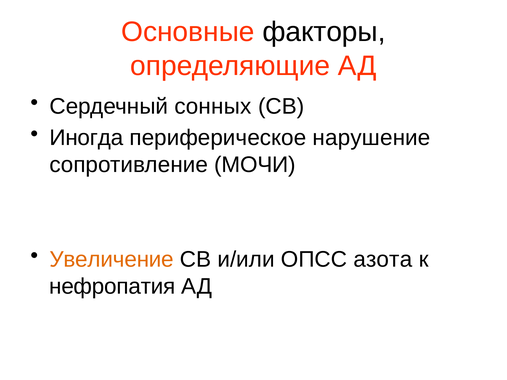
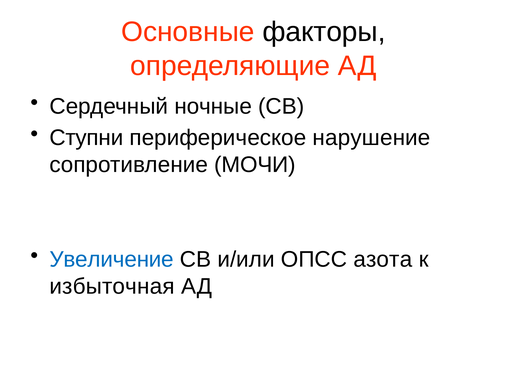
сонных: сонных -> ночные
Иногда: Иногда -> Ступни
Увеличение colour: orange -> blue
нефропатия: нефропатия -> избыточная
